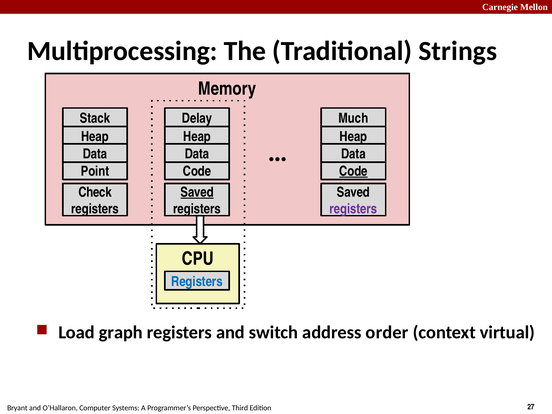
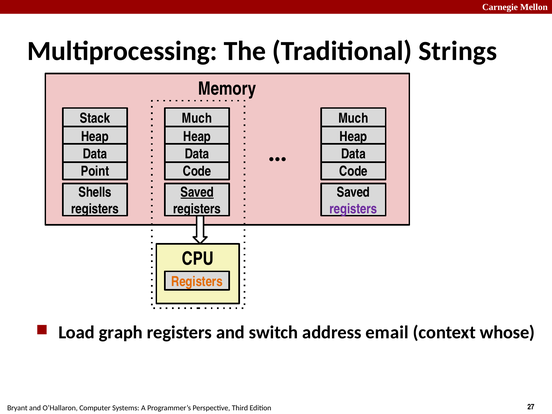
Delay at (197, 118): Delay -> Much
Code at (353, 171) underline: present -> none
Check: Check -> Shells
Registers at (197, 282) colour: blue -> orange
order: order -> email
virtual: virtual -> whose
